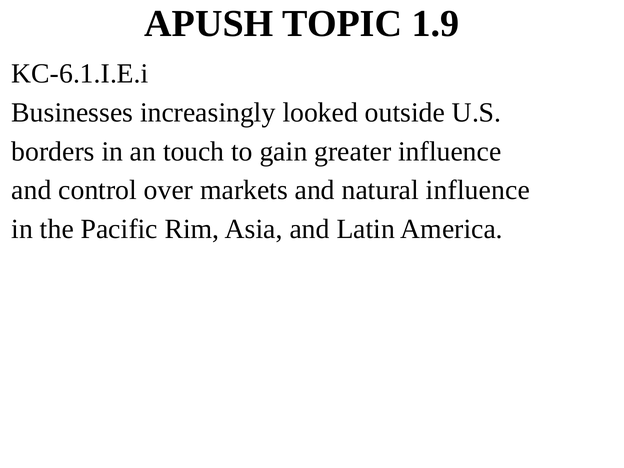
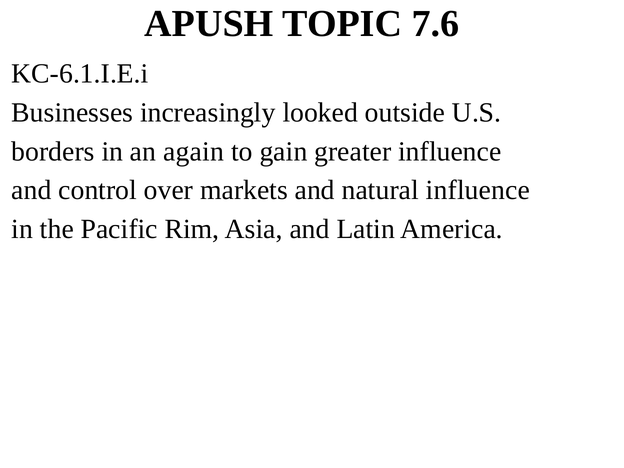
1.9: 1.9 -> 7.6
touch: touch -> again
